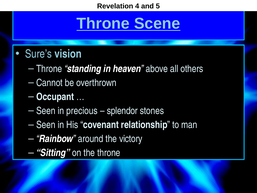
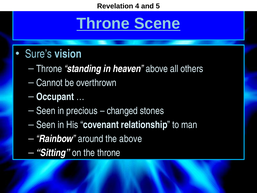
splendor: splendor -> changed
the victory: victory -> above
